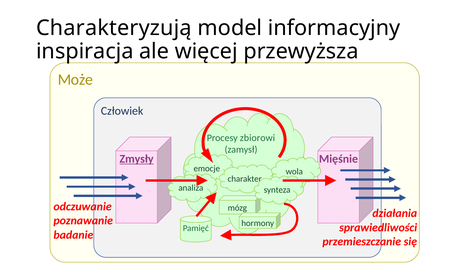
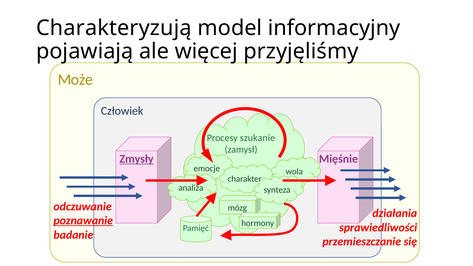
inspiracja: inspiracja -> pojawiają
przewyższa: przewyższa -> przyjęliśmy
zbiorowi: zbiorowi -> szukanie
poznawanie underline: none -> present
